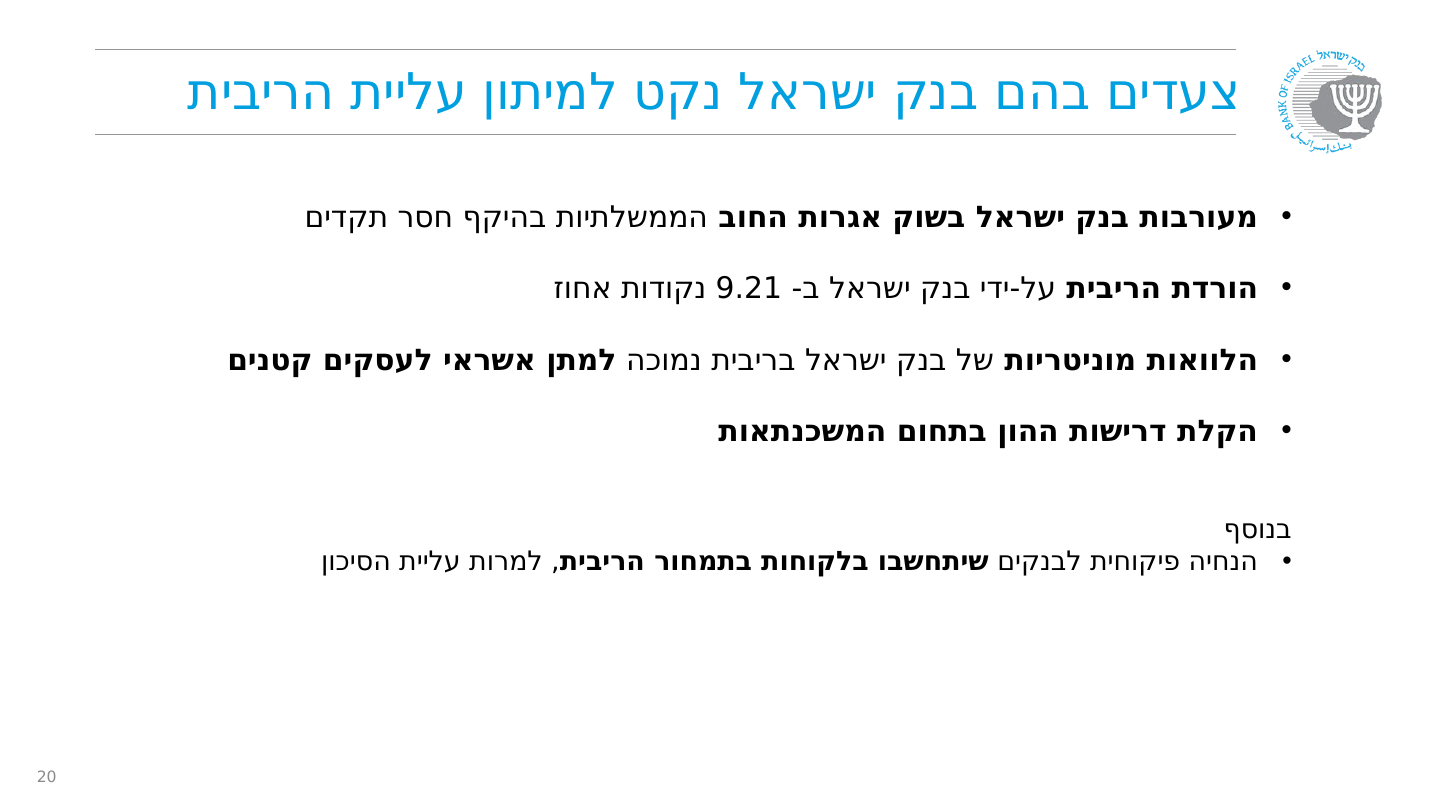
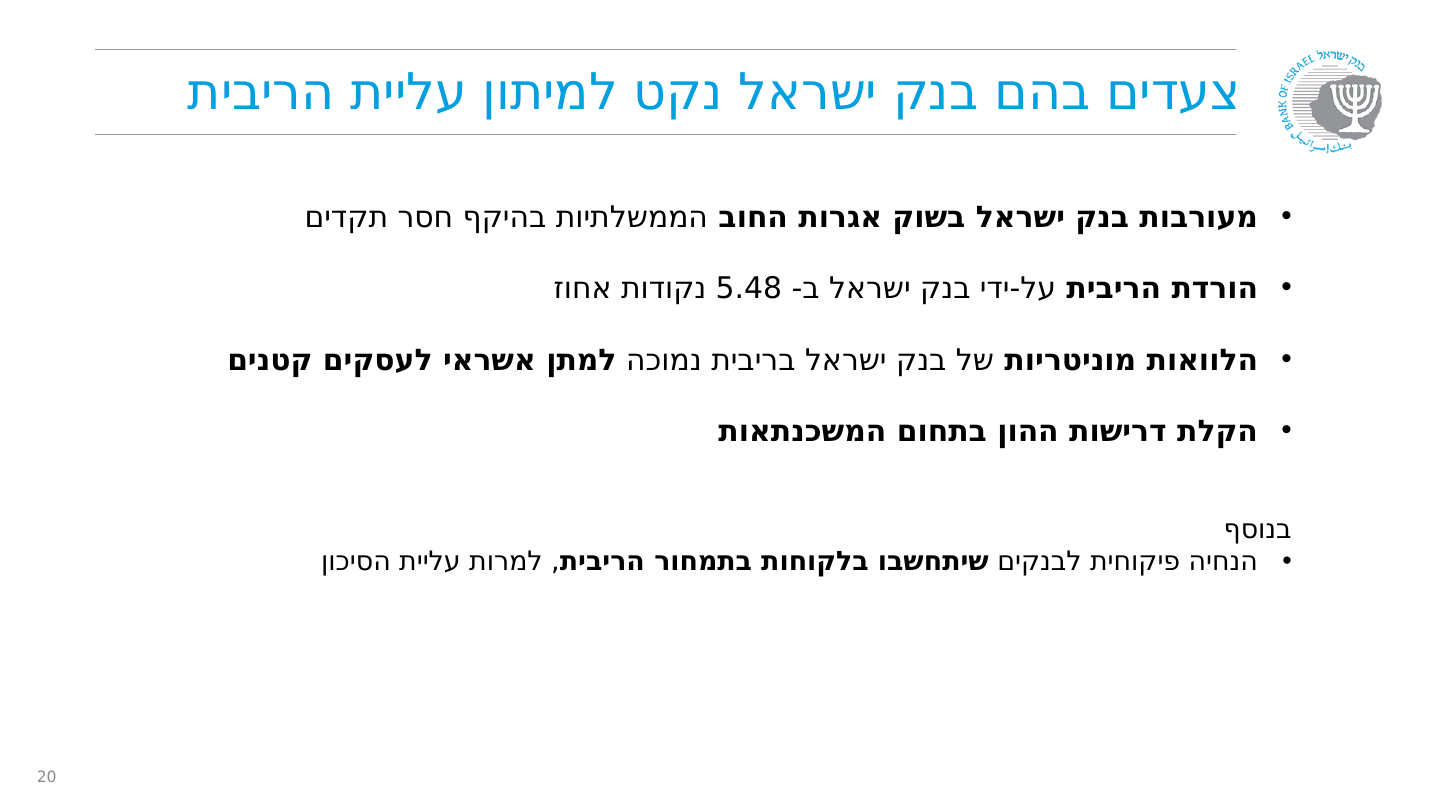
9.21: 9.21 -> 5.48
